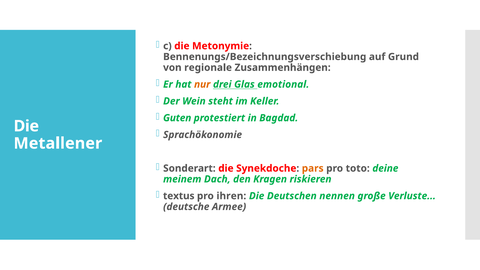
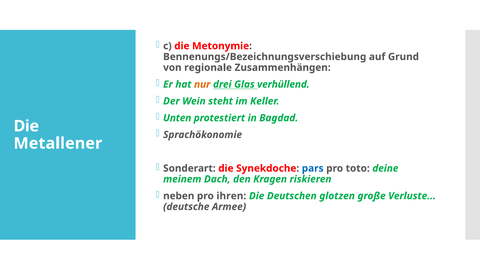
emotional: emotional -> verhüllend
Guten: Guten -> Unten
pars colour: orange -> blue
textus: textus -> neben
nennen: nennen -> glotzen
